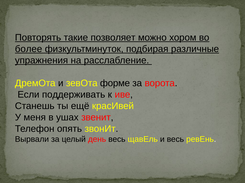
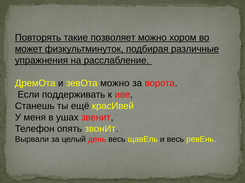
более: более -> может
зевОта форме: форме -> можно
